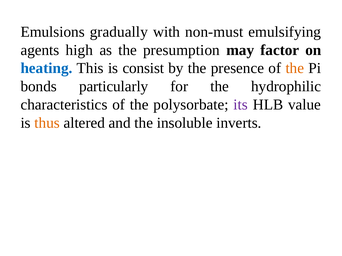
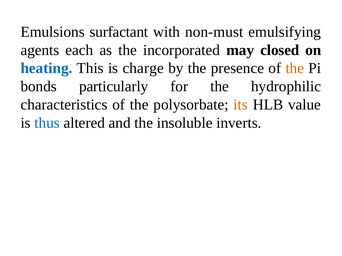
gradually: gradually -> surfactant
high: high -> each
presumption: presumption -> incorporated
factor: factor -> closed
consist: consist -> charge
its colour: purple -> orange
thus colour: orange -> blue
